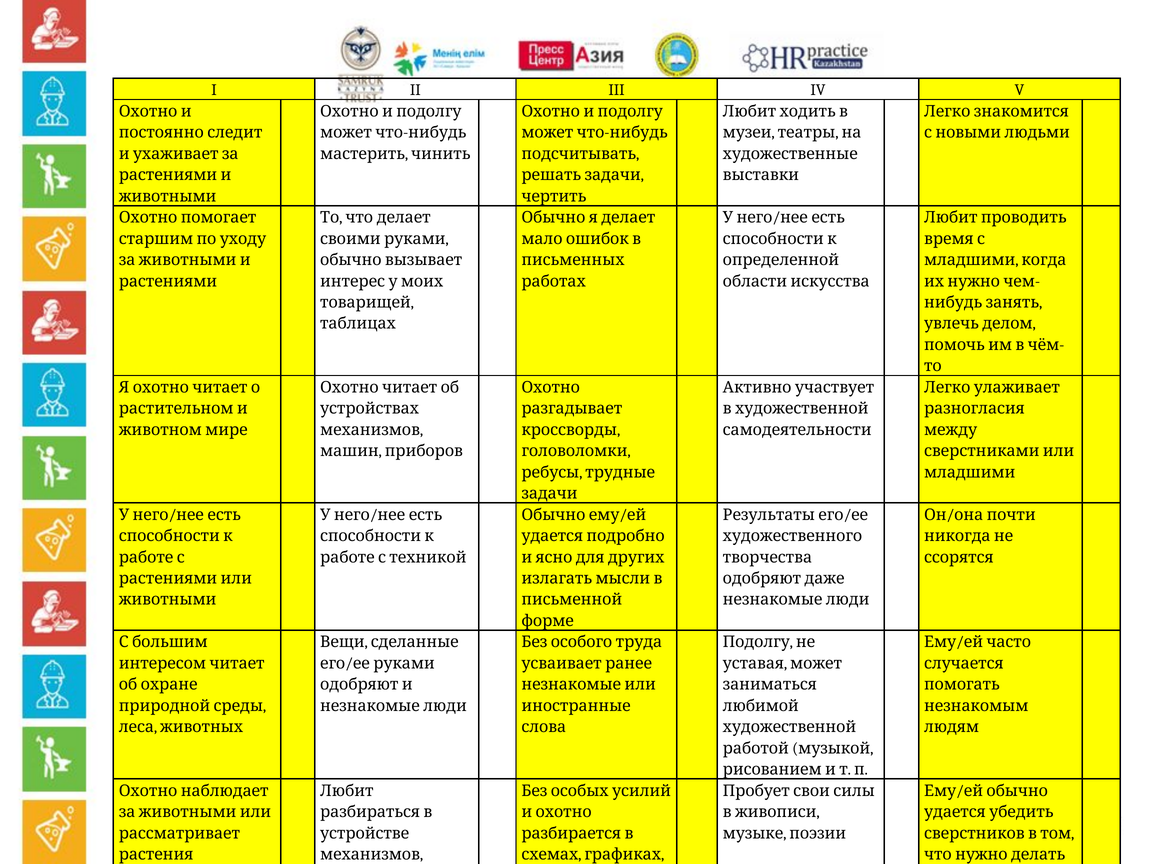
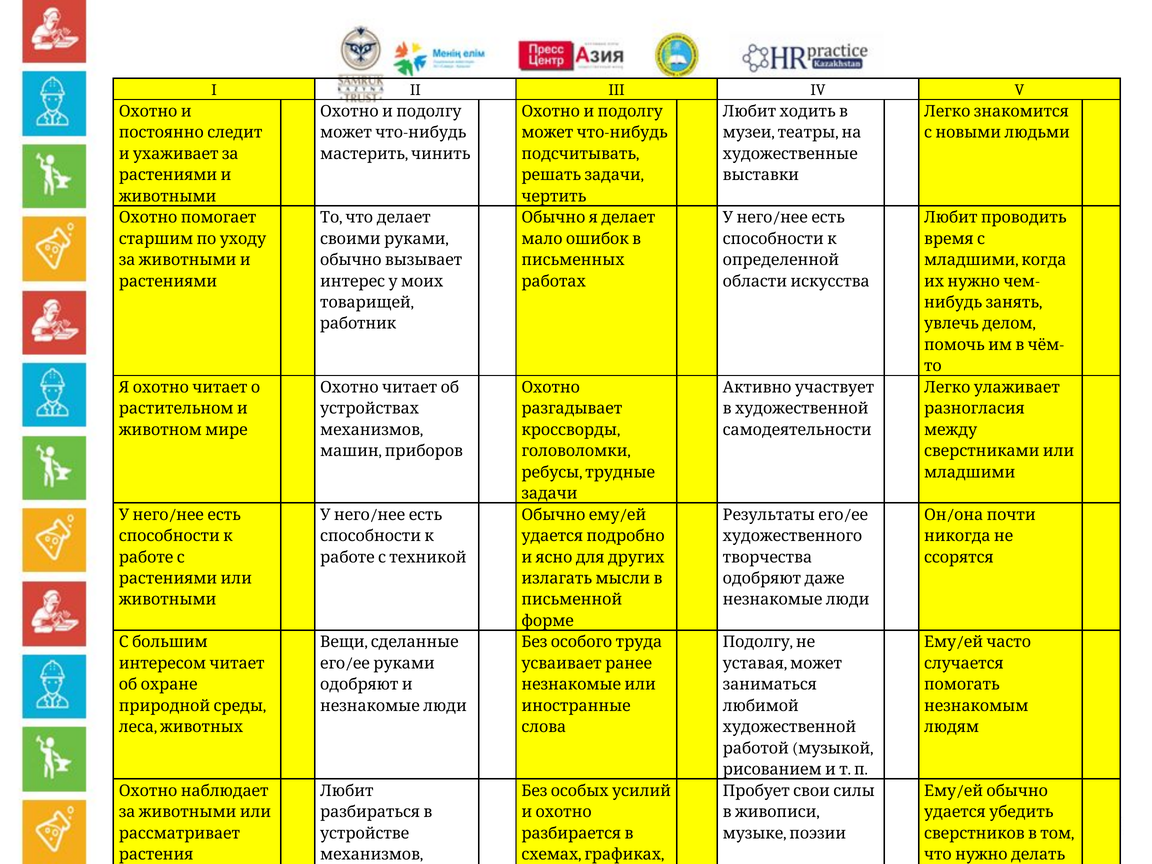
таблицах at (358, 324): таблицах -> работник
